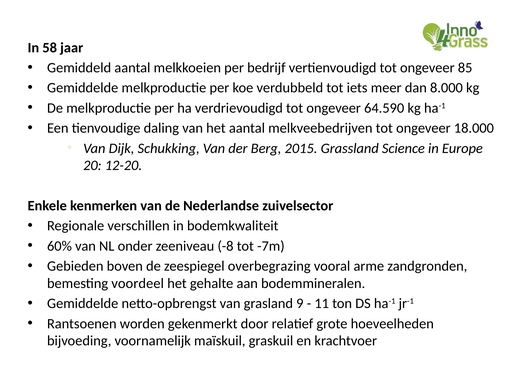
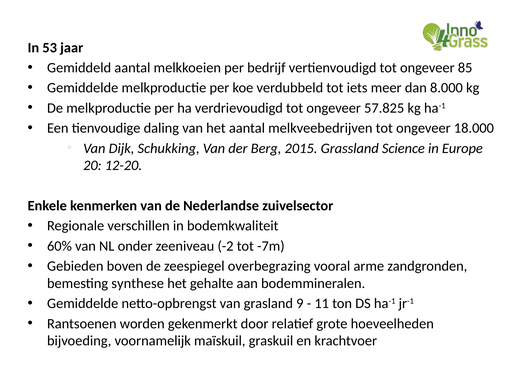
58: 58 -> 53
64.590: 64.590 -> 57.825
-8: -8 -> -2
voordeel: voordeel -> synthese
